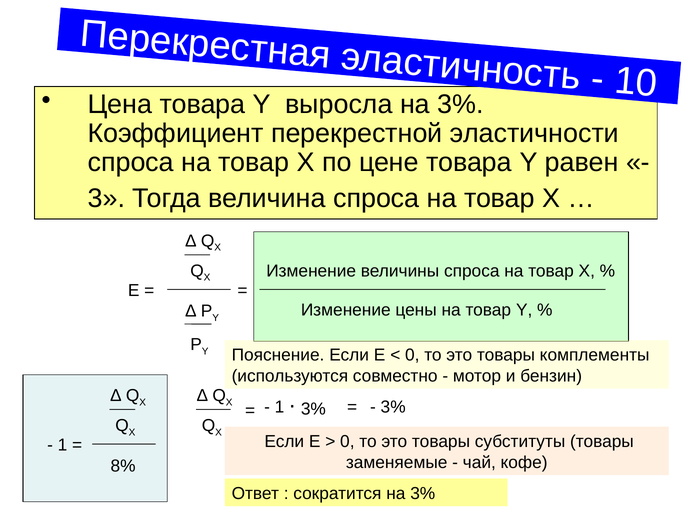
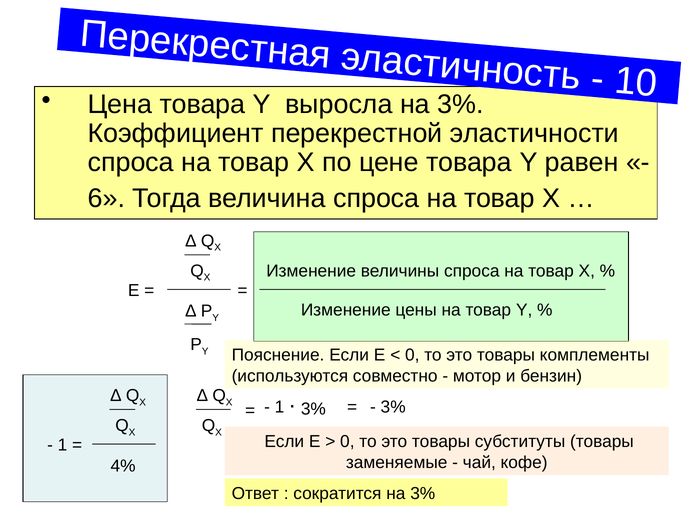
3: 3 -> 6
8%: 8% -> 4%
